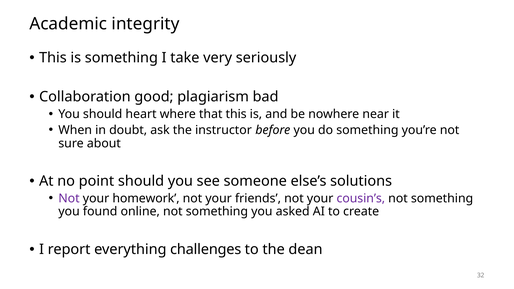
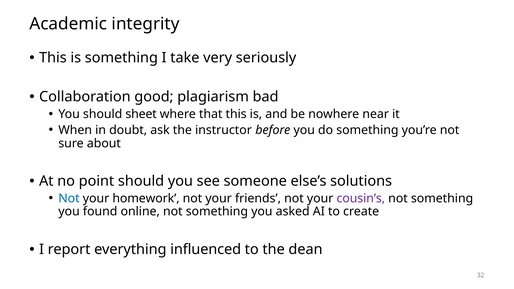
heart: heart -> sheet
Not at (69, 198) colour: purple -> blue
challenges: challenges -> influenced
